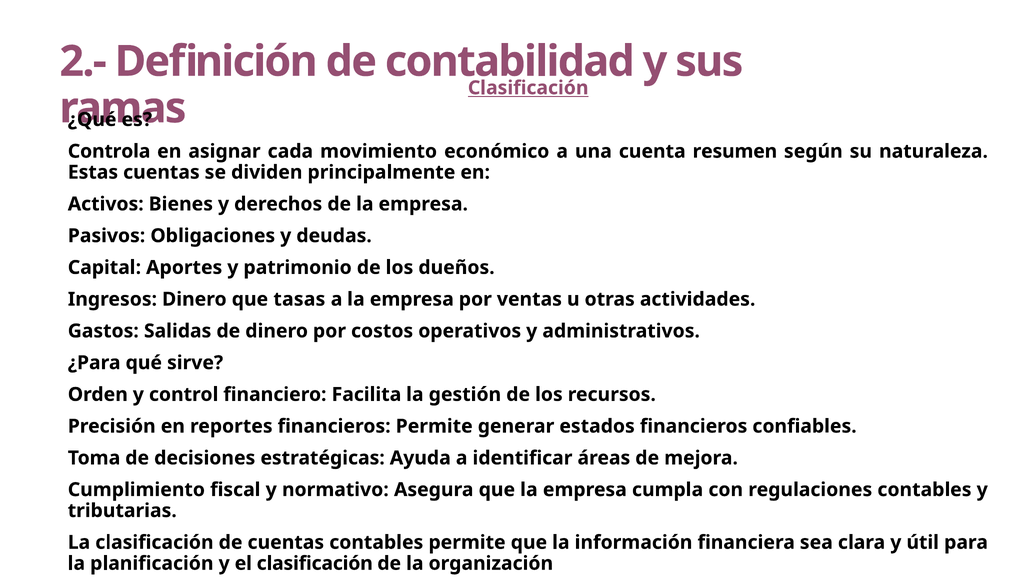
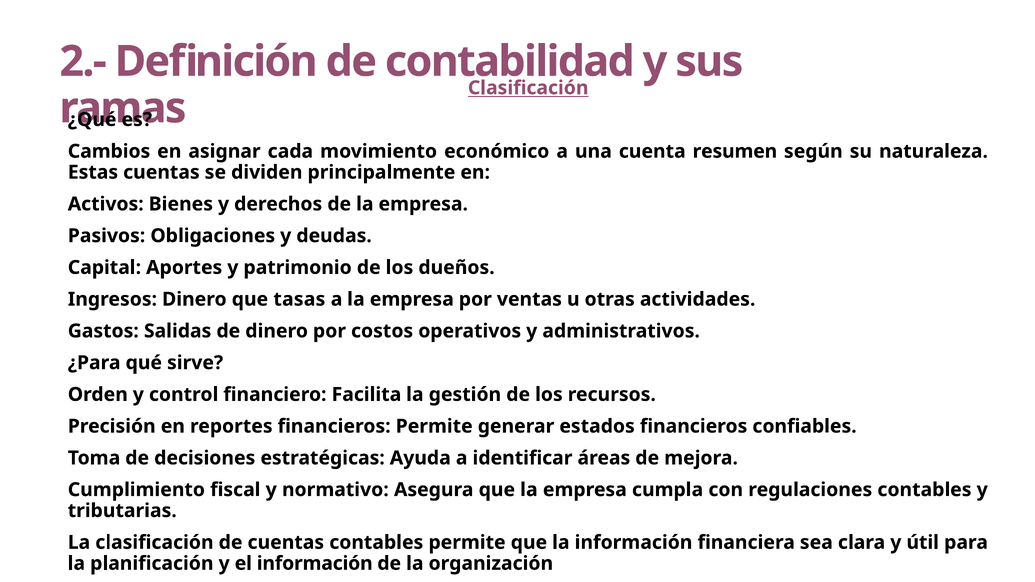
Controla: Controla -> Cambios
el clasificación: clasificación -> información
